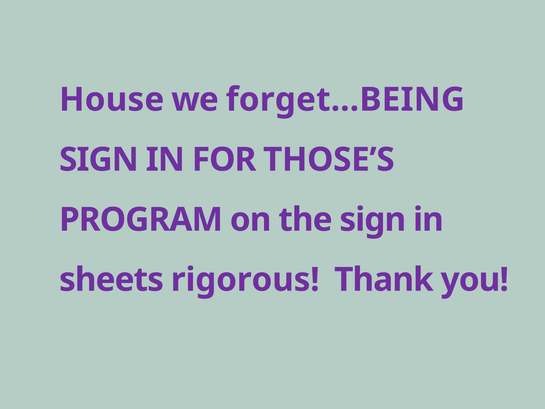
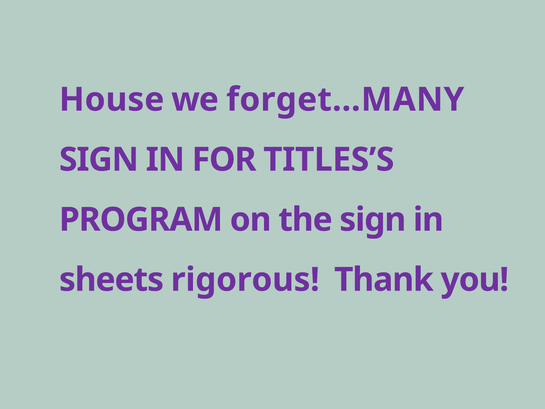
forget…BEING: forget…BEING -> forget…MANY
THOSE’S: THOSE’S -> TITLES’S
